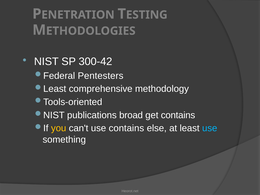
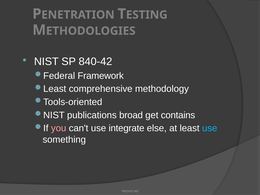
300-42: 300-42 -> 840-42
Pentesters: Pentesters -> Framework
you colour: yellow -> pink
use contains: contains -> integrate
